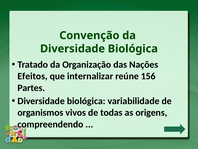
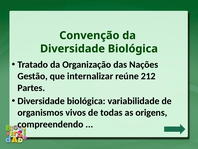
Efeitos: Efeitos -> Gestão
156: 156 -> 212
